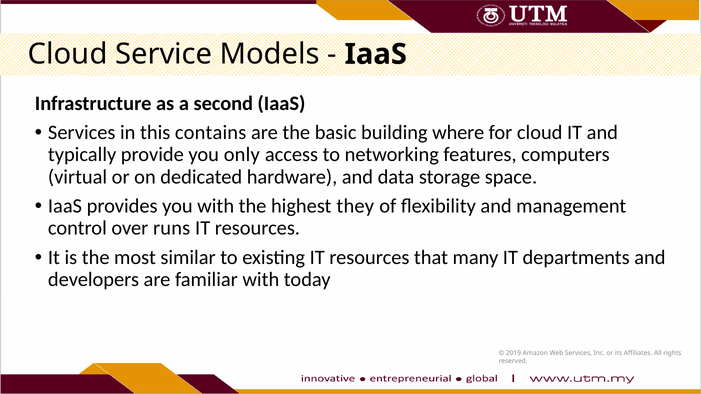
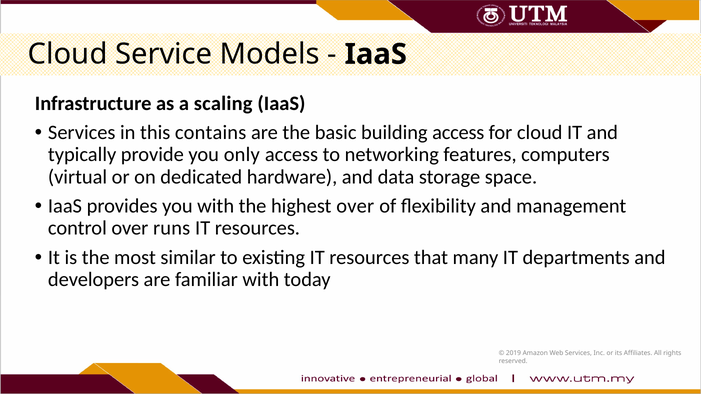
second: second -> scaling
building where: where -> access
highest they: they -> over
